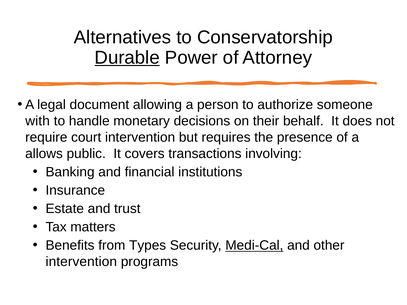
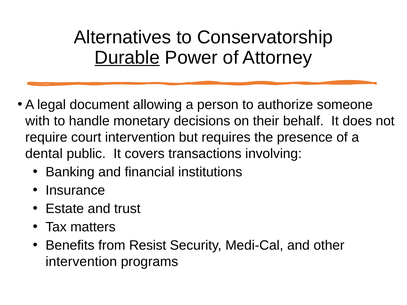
allows: allows -> dental
Types: Types -> Resist
Medi-Cal underline: present -> none
